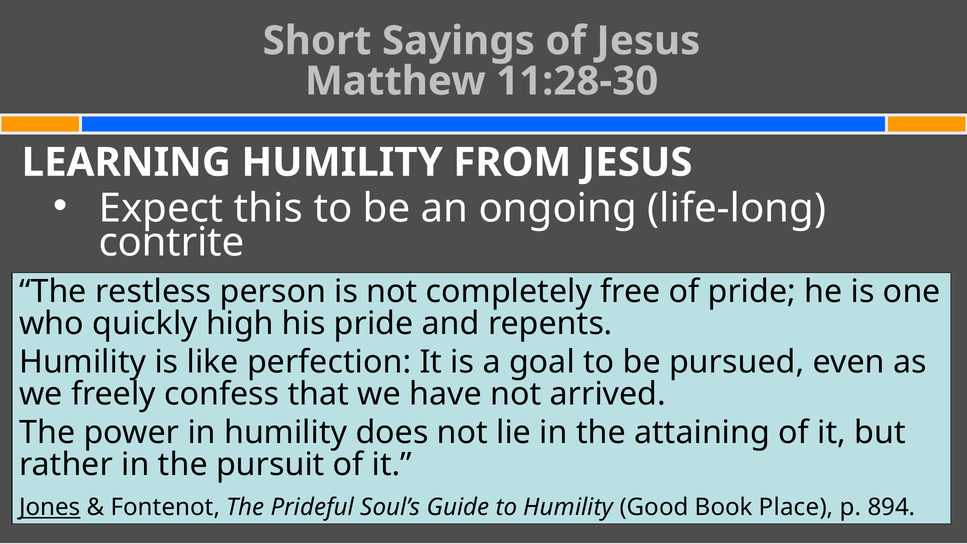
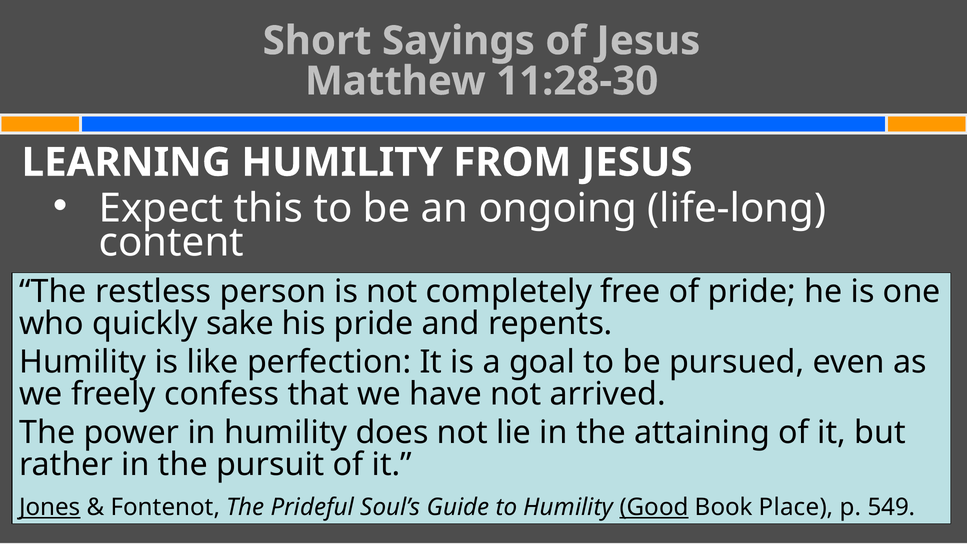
contrite: contrite -> content
high: high -> sake
Good underline: none -> present
894: 894 -> 549
